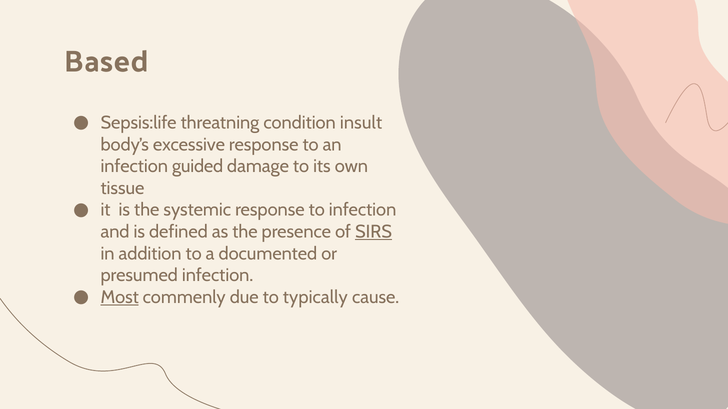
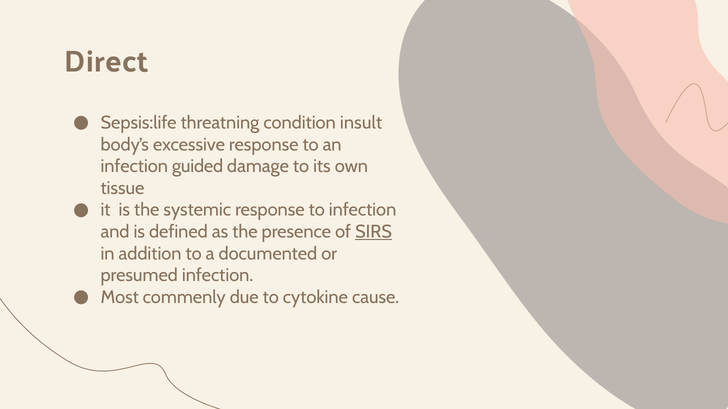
Based: Based -> Direct
Most underline: present -> none
typically: typically -> cytokine
